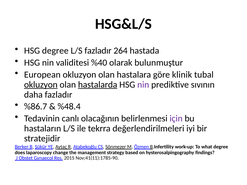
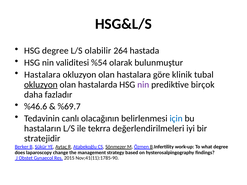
L/S fazladır: fazladır -> olabilir
%40: %40 -> %54
European at (42, 75): European -> Hastalara
hastalarda underline: present -> none
sıvının: sıvının -> birçok
%86.7: %86.7 -> %46.6
%48.4: %48.4 -> %69.7
için colour: purple -> blue
